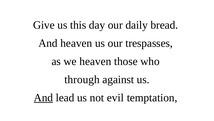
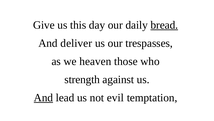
bread underline: none -> present
And heaven: heaven -> deliver
through: through -> strength
